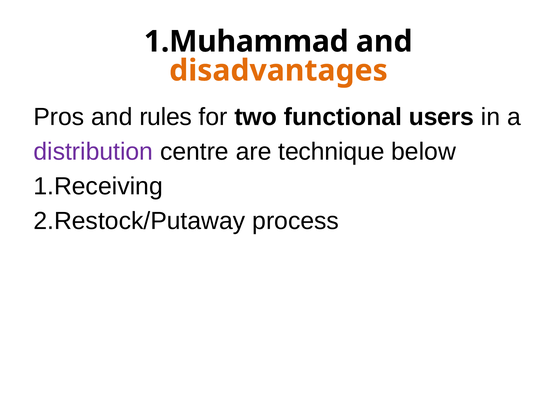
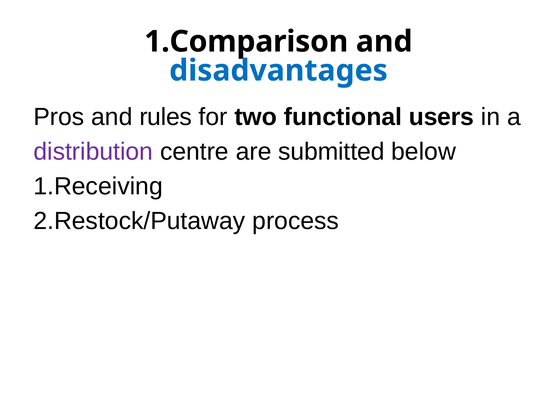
1.Muhammad: 1.Muhammad -> 1.Comparison
disadvantages colour: orange -> blue
technique: technique -> submitted
